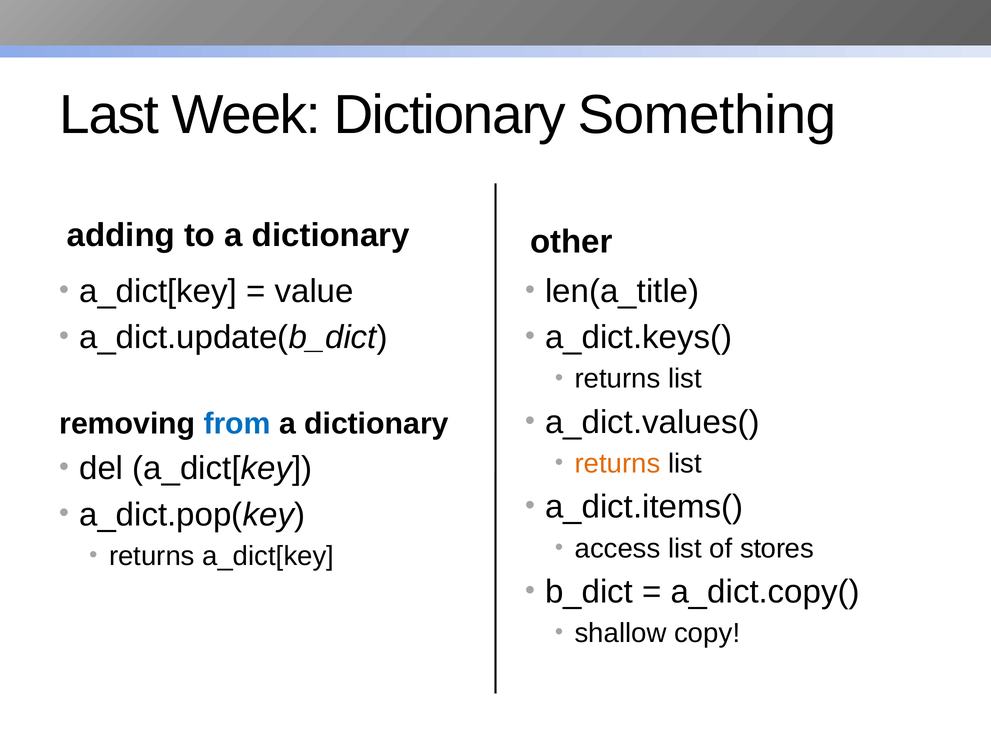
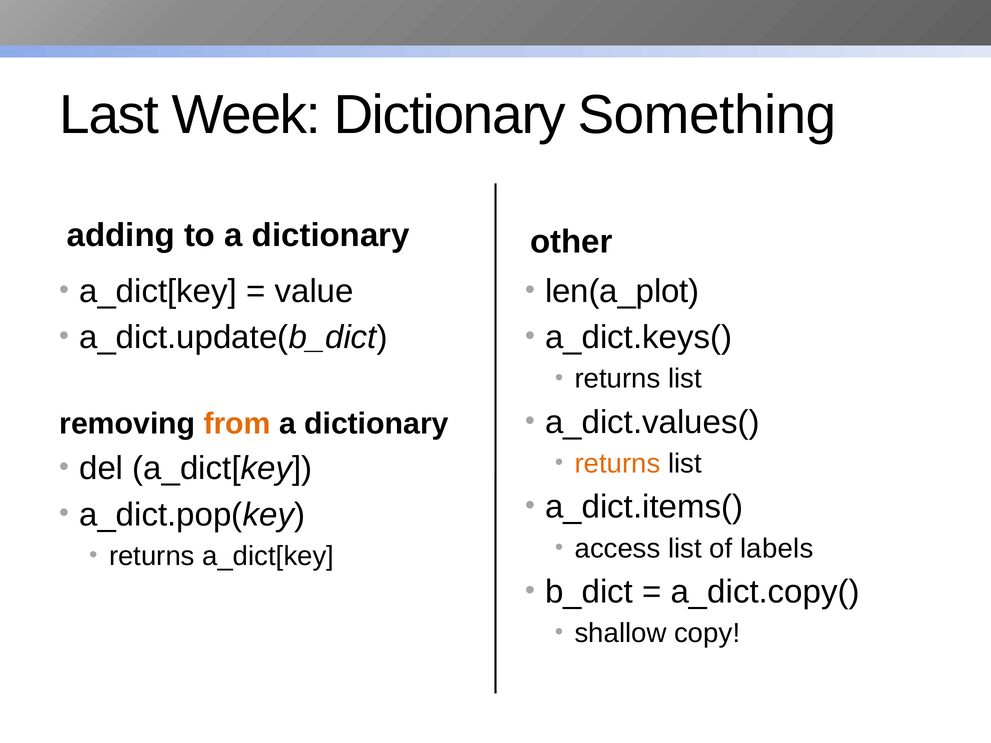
len(a_title: len(a_title -> len(a_plot
from colour: blue -> orange
stores: stores -> labels
